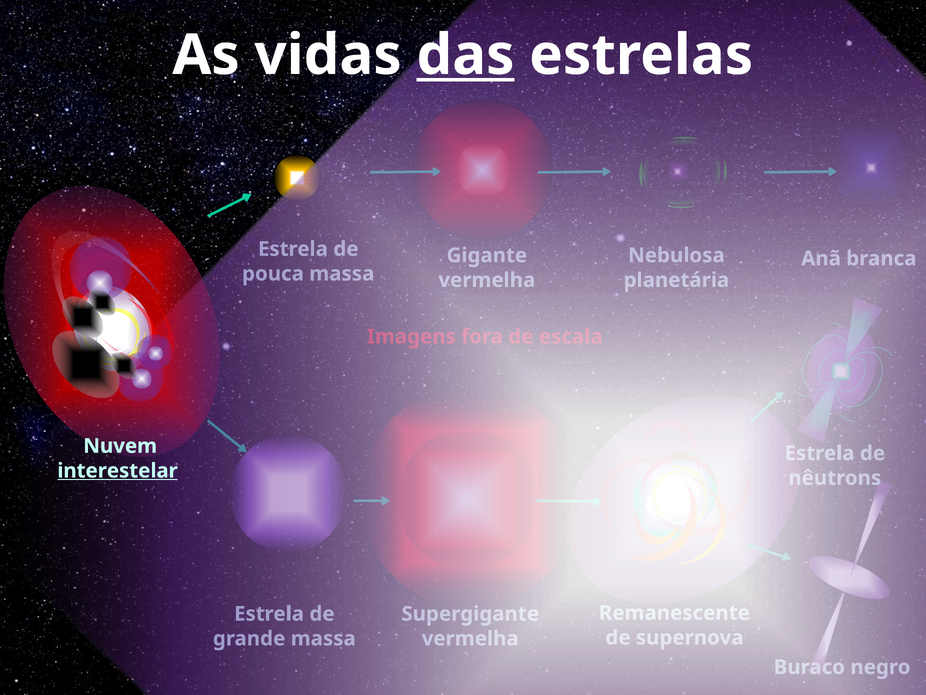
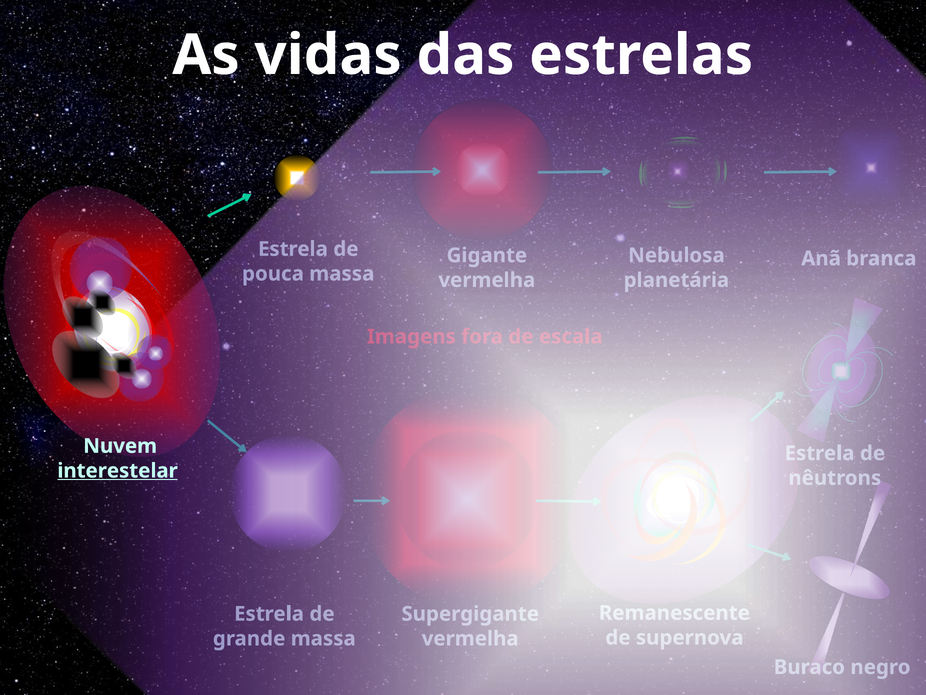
das underline: present -> none
